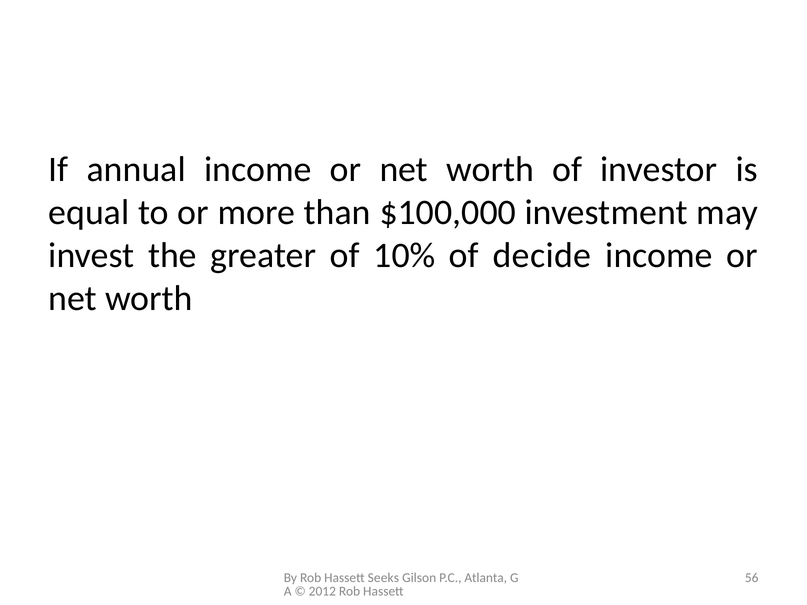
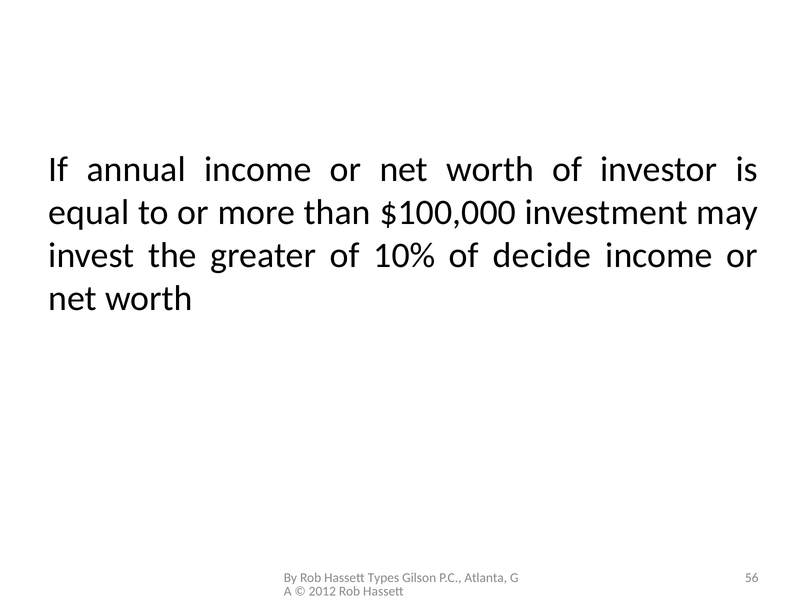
Seeks: Seeks -> Types
